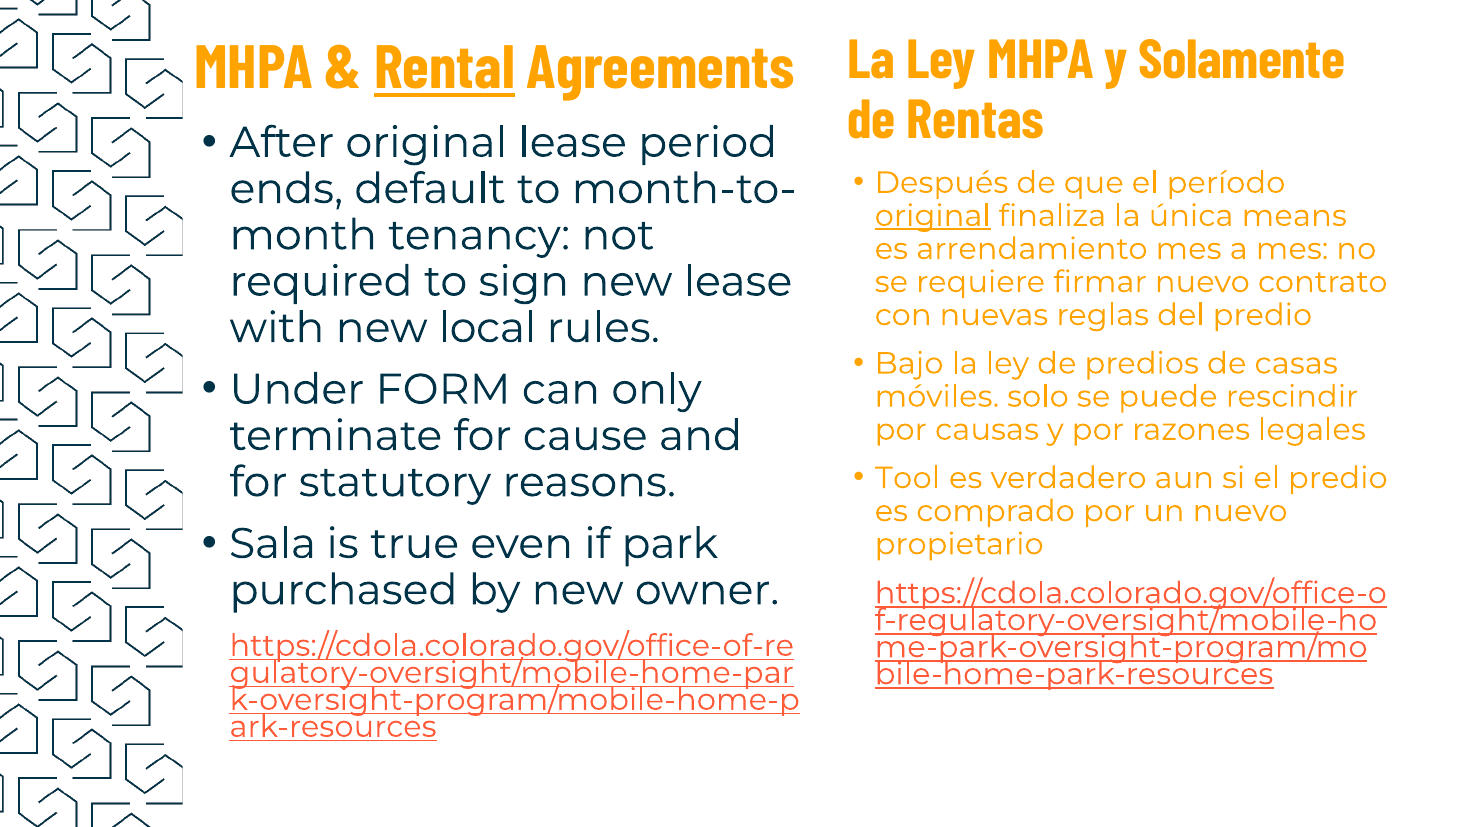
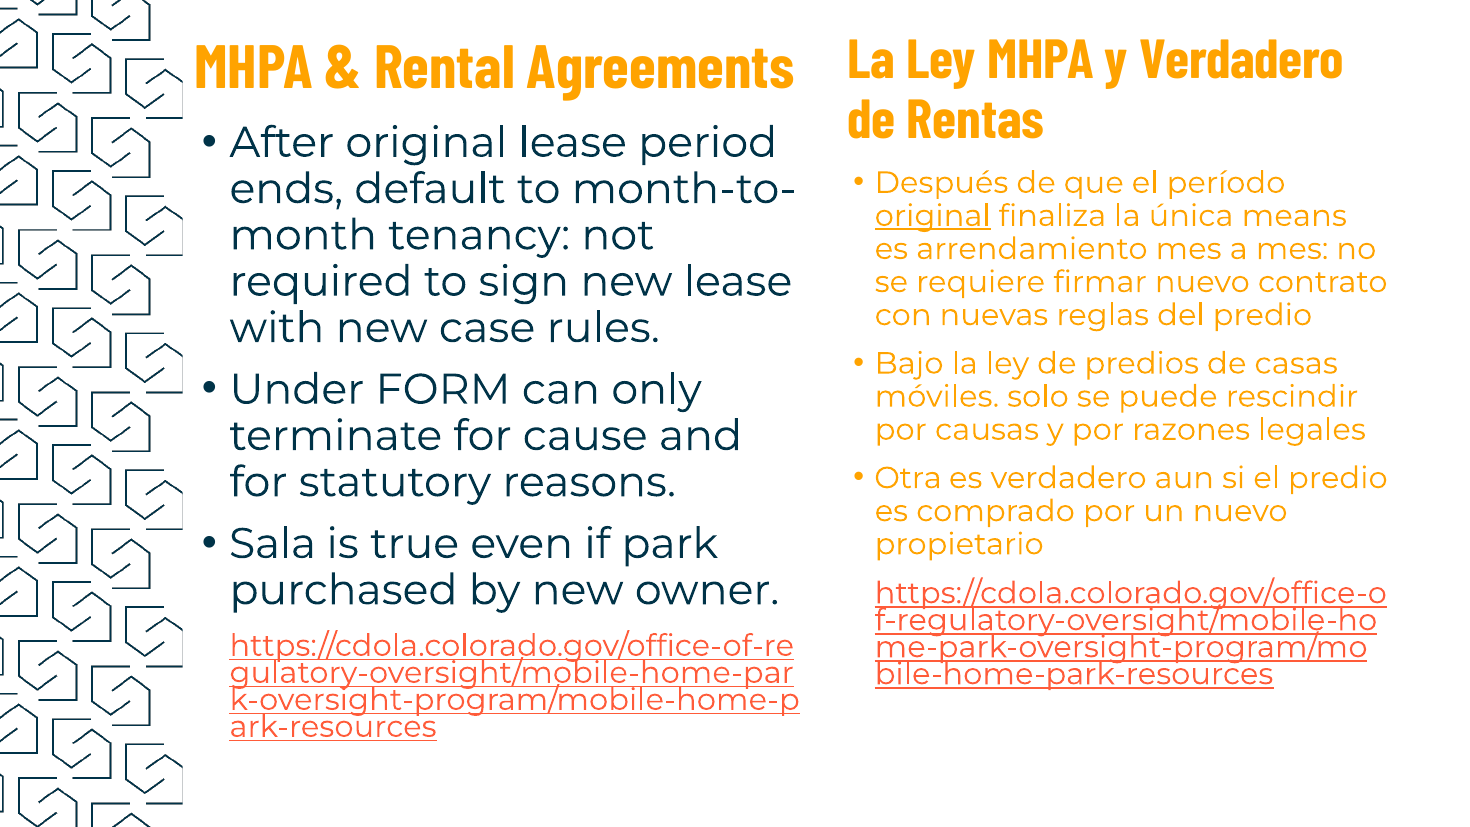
y Solamente: Solamente -> Verdadero
Rental underline: present -> none
local: local -> case
Tool: Tool -> Otra
